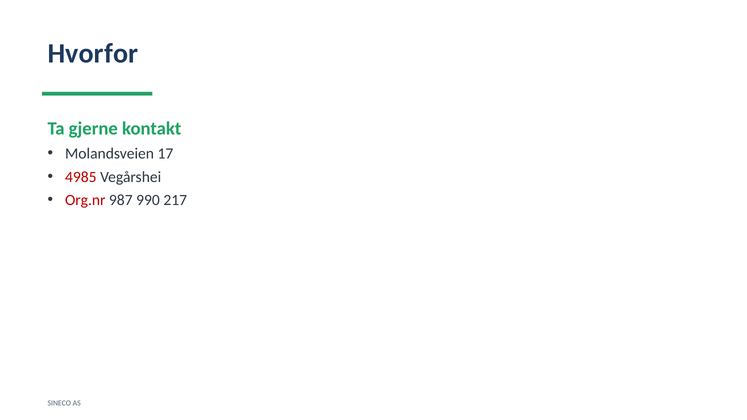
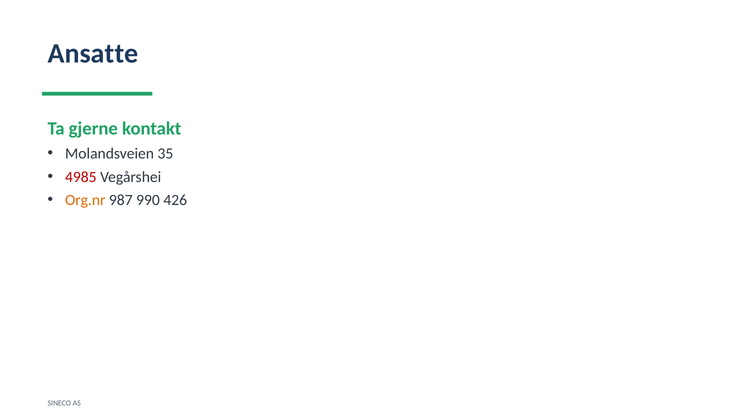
Hvorfor: Hvorfor -> Ansatte
17: 17 -> 35
Org.nr colour: red -> orange
217: 217 -> 426
